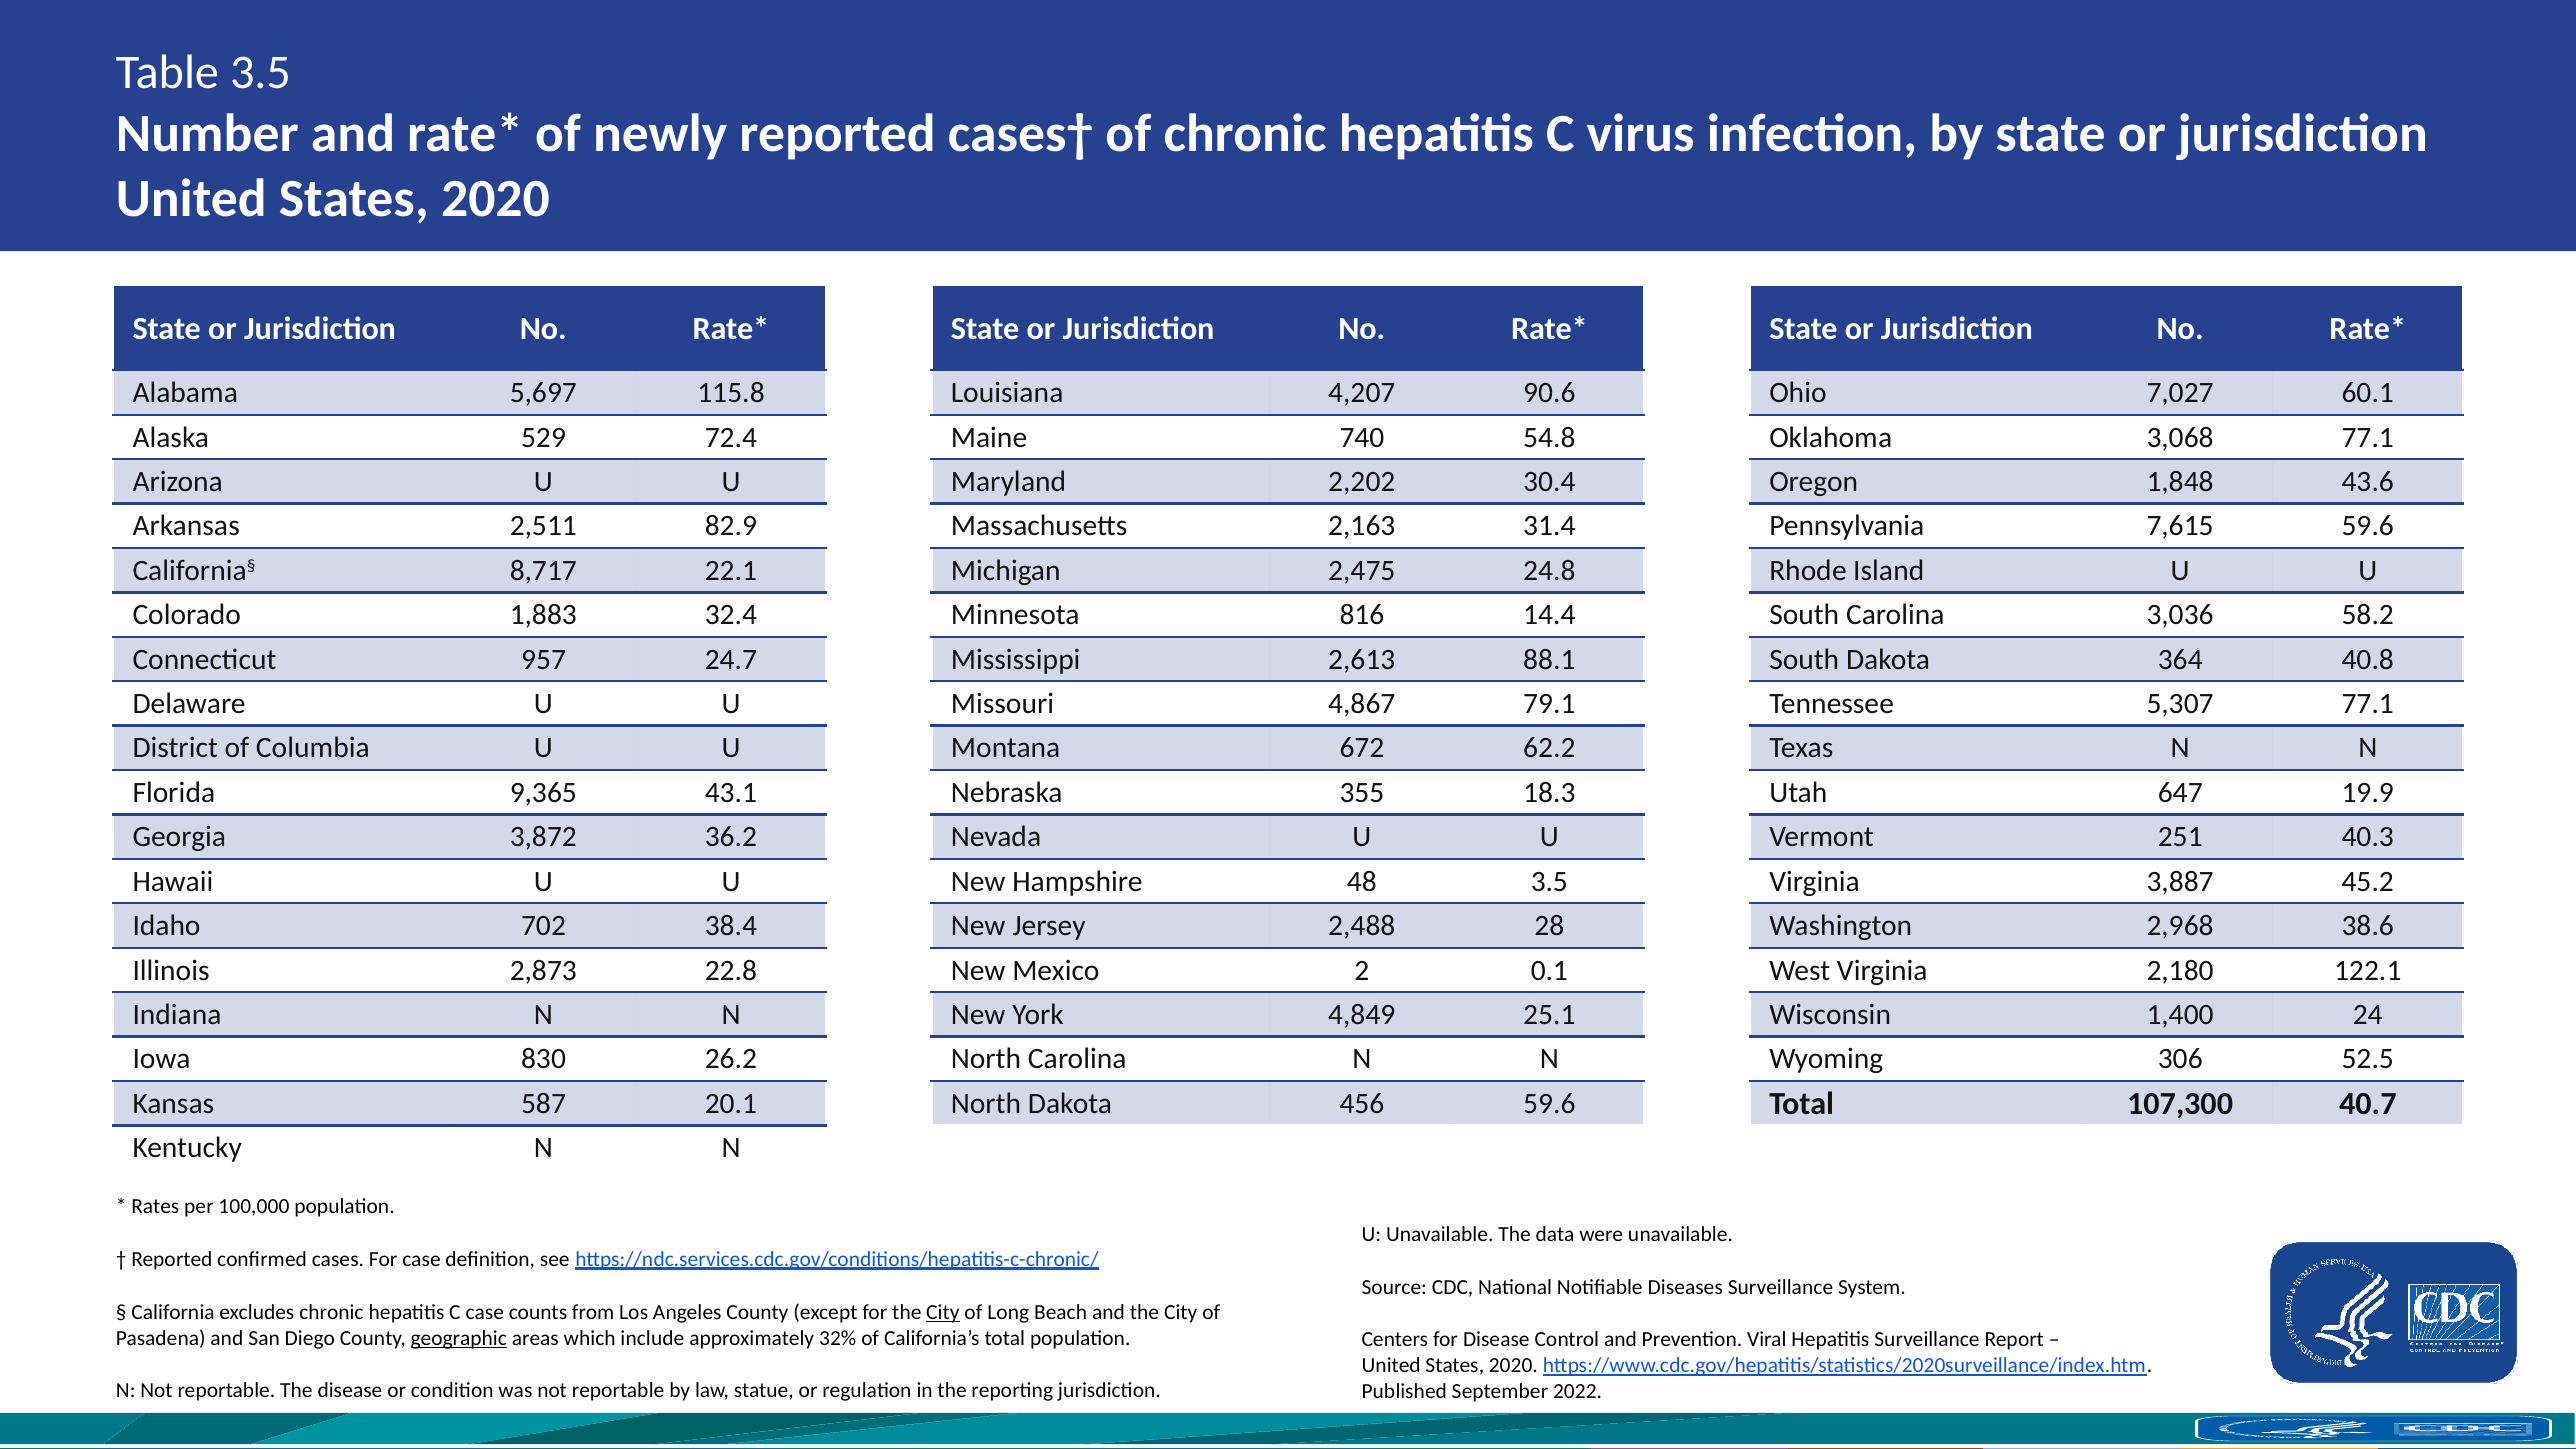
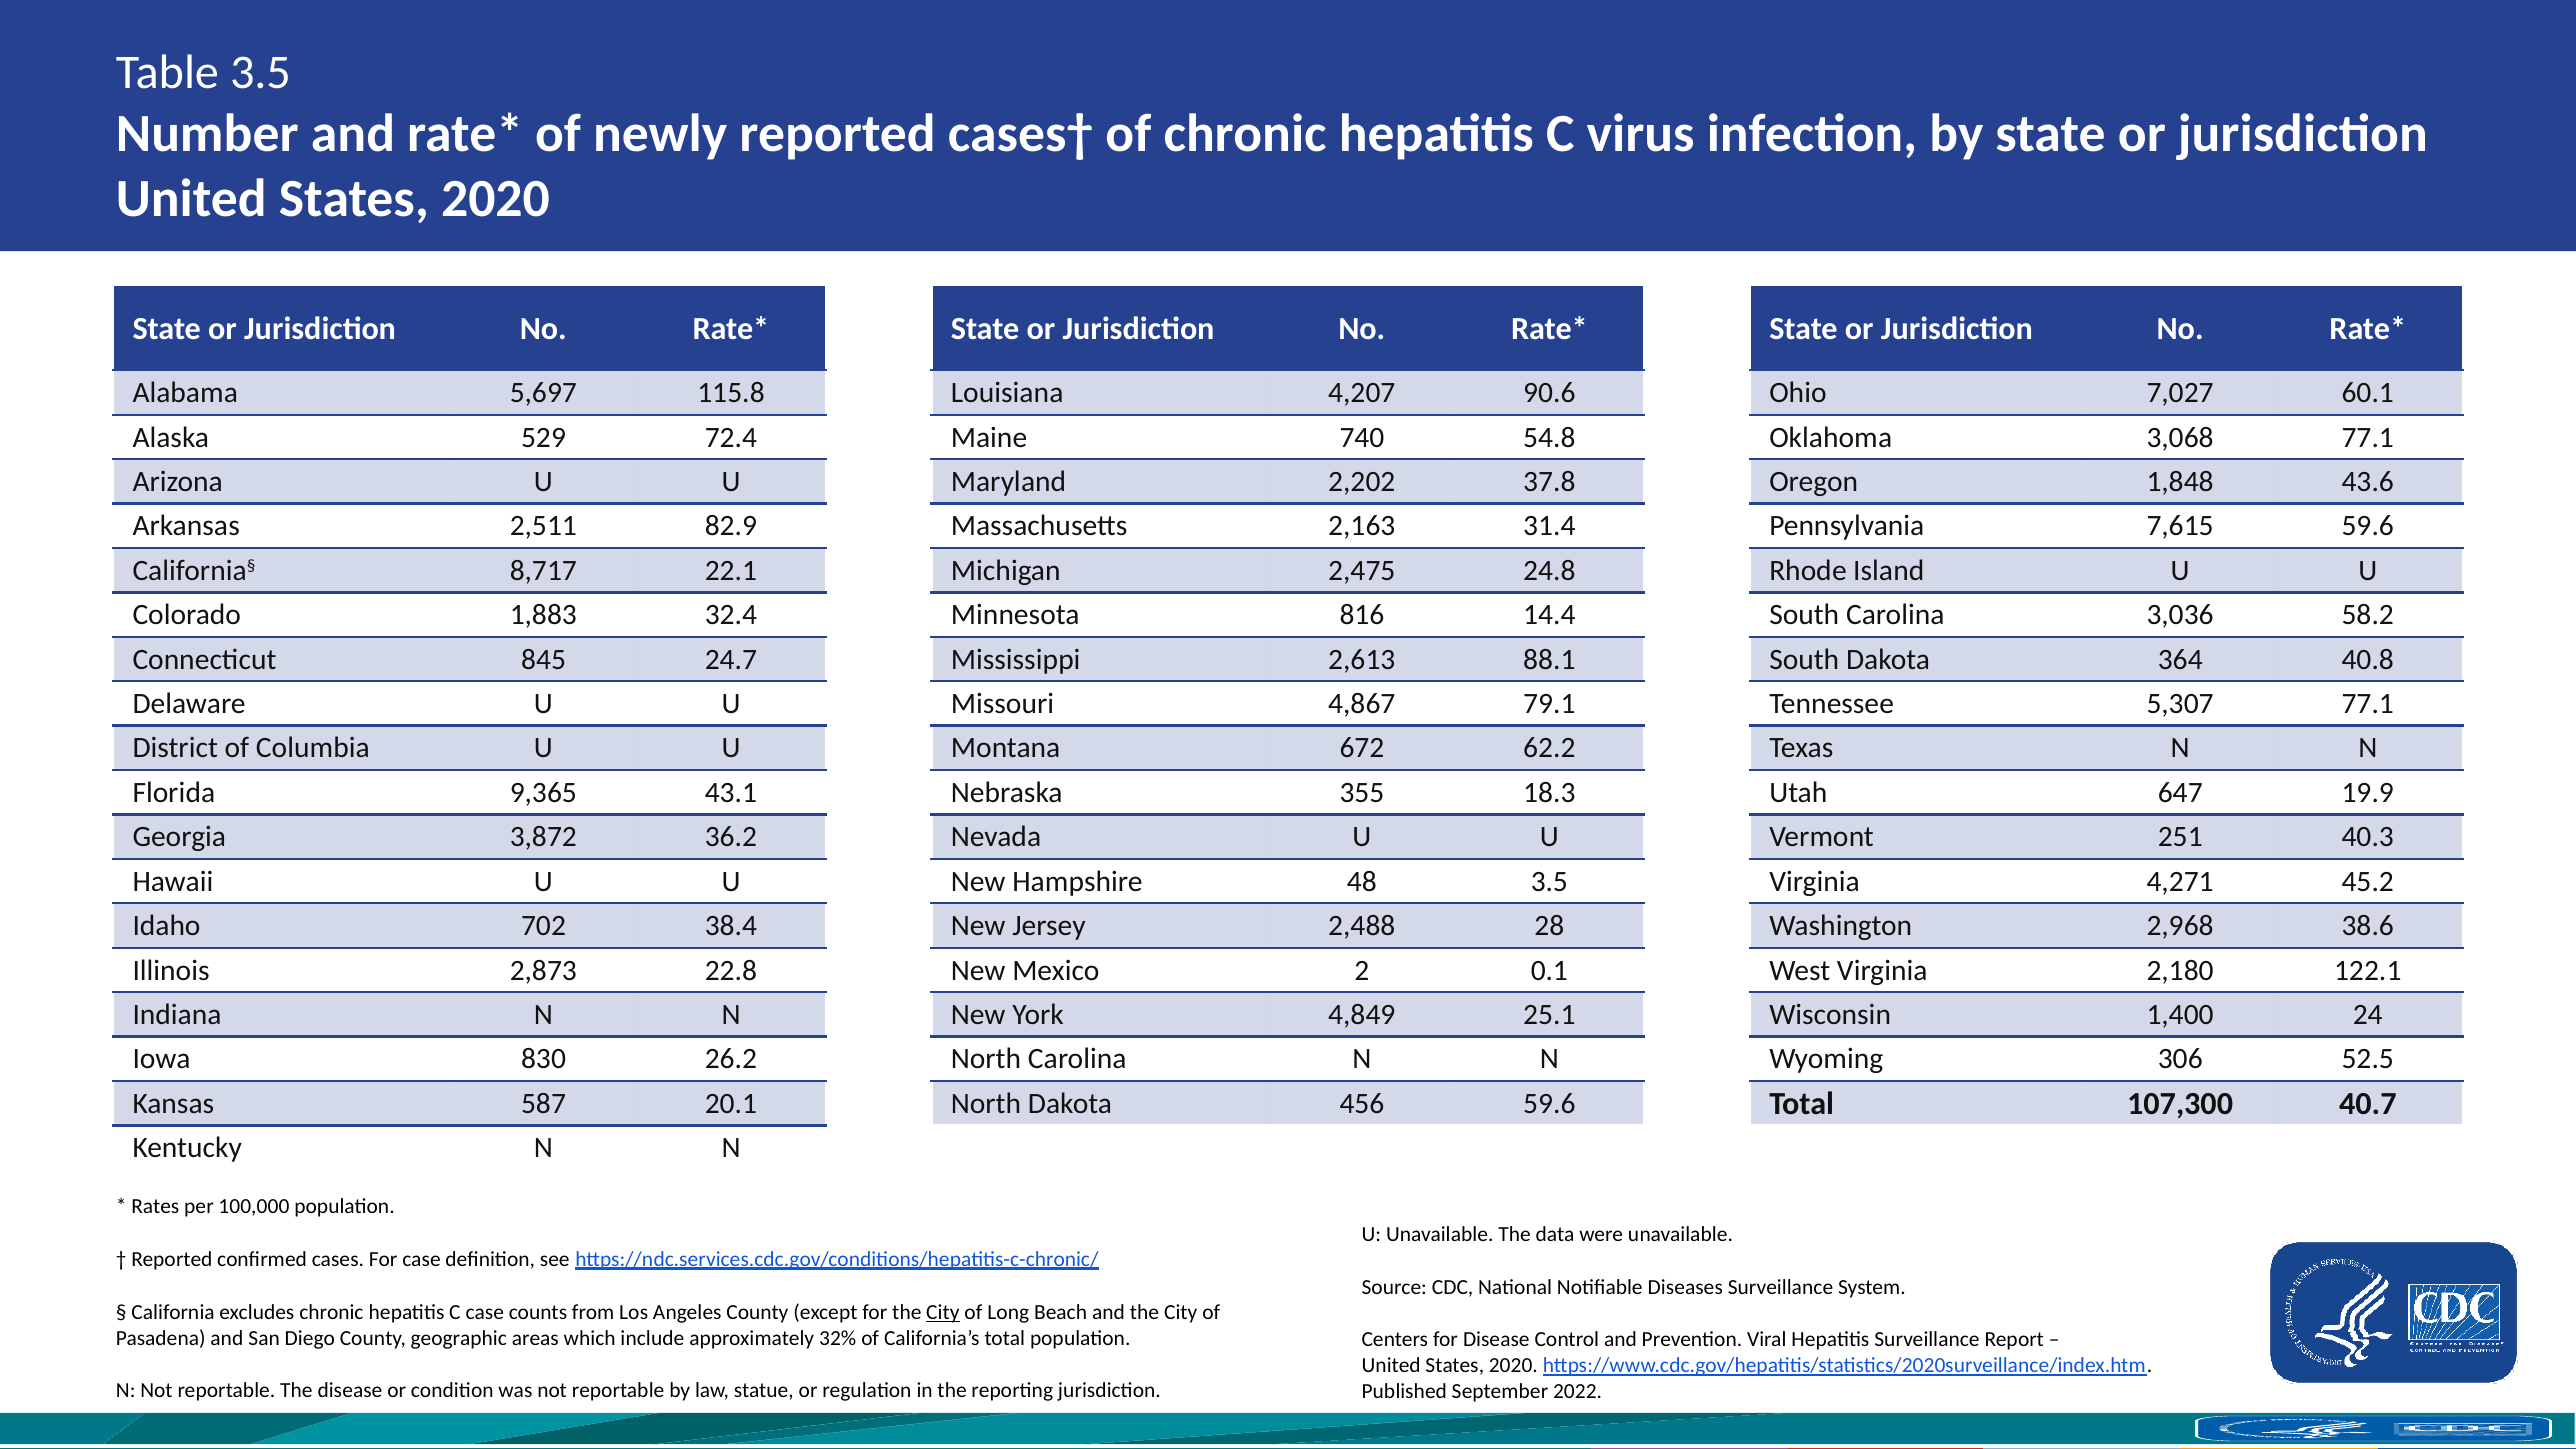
30.4: 30.4 -> 37.8
957: 957 -> 845
3,887: 3,887 -> 4,271
geographic underline: present -> none
